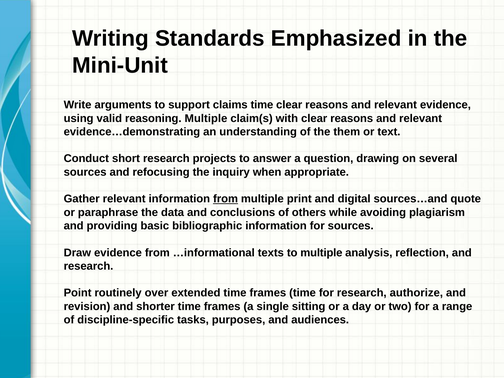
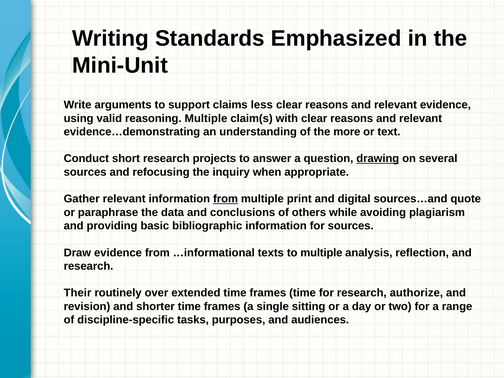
claims time: time -> less
them: them -> more
drawing underline: none -> present
Point: Point -> Their
